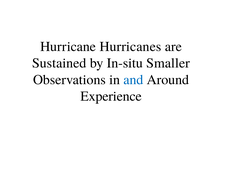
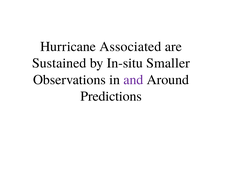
Hurricanes: Hurricanes -> Associated
and colour: blue -> purple
Experience: Experience -> Predictions
